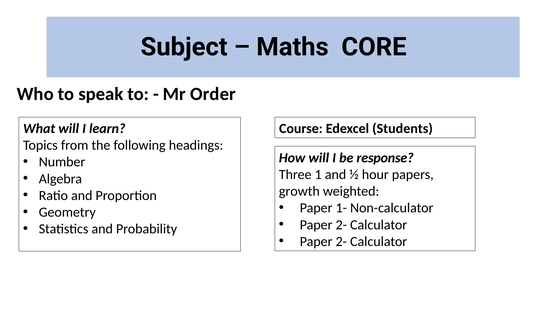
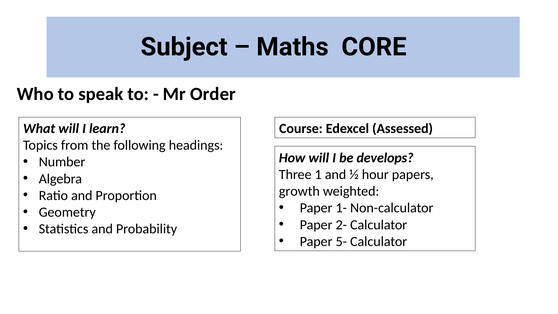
Students: Students -> Assessed
response: response -> develops
2- at (341, 241): 2- -> 5-
